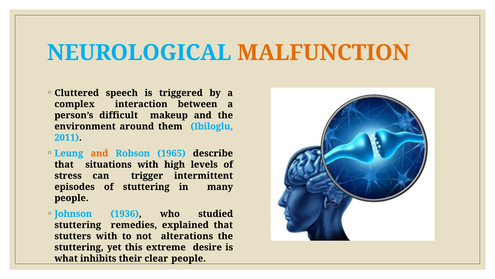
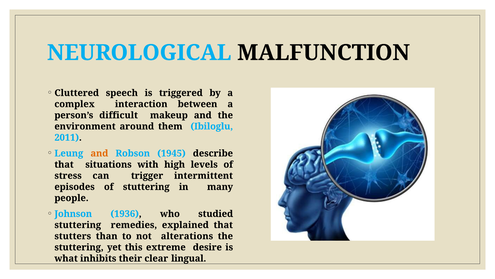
MALFUNCTION colour: orange -> black
1965: 1965 -> 1945
stutters with: with -> than
clear people: people -> lingual
